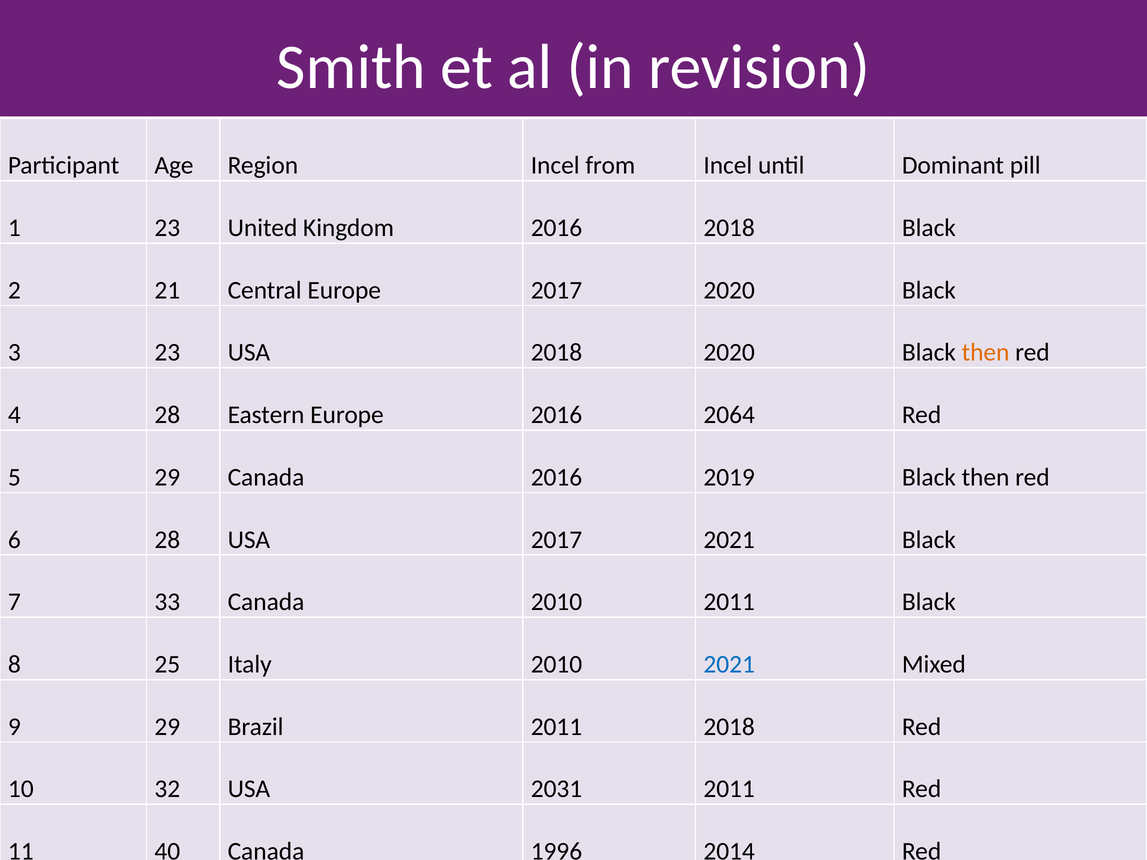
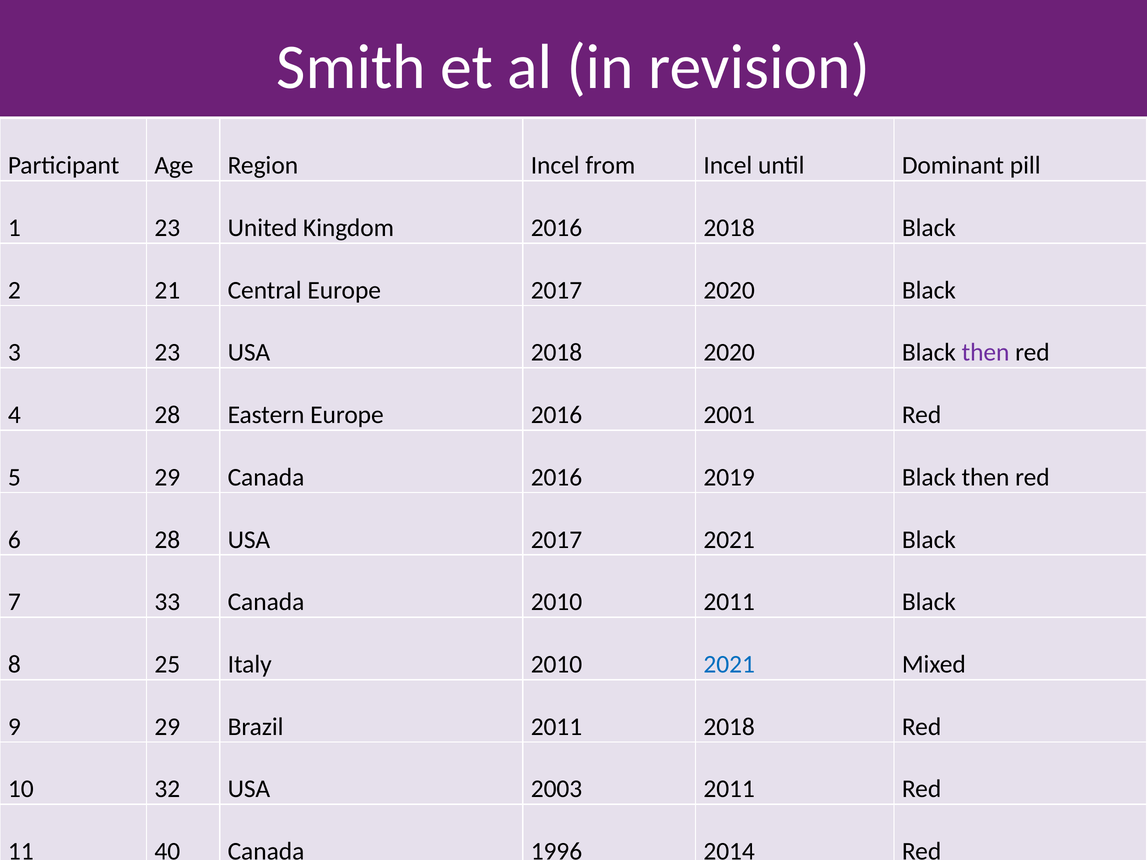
then at (986, 353) colour: orange -> purple
2064: 2064 -> 2001
2031: 2031 -> 2003
